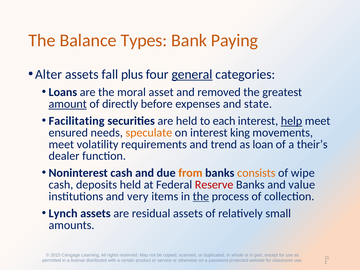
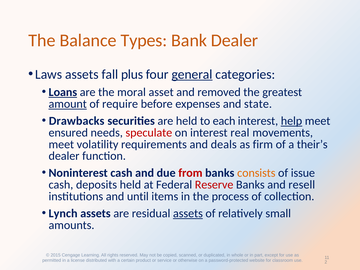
Bank Paying: Paying -> Dealer
Alter: Alter -> Laws
Loans underline: none -> present
directly: directly -> require
Facilitating: Facilitating -> Drawbacks
speculate colour: orange -> red
king: king -> real
trend: trend -> deals
loan: loan -> firm
from colour: orange -> red
wipe: wipe -> issue
value: value -> resell
very: very -> until
the at (201, 196) underline: present -> none
assets at (188, 213) underline: none -> present
